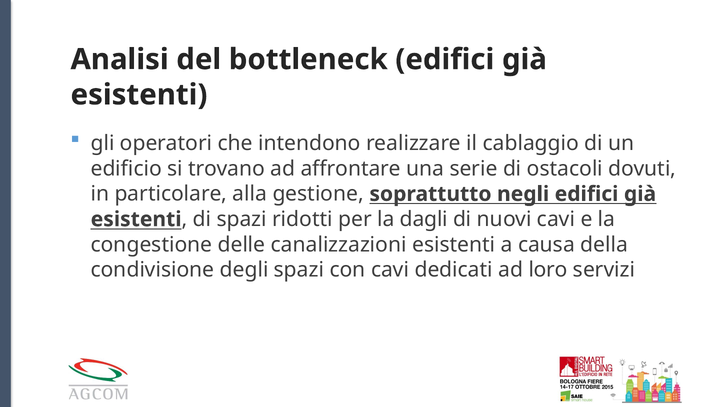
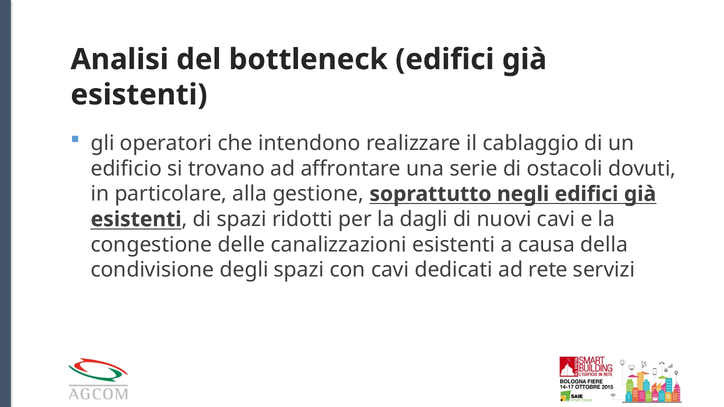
loro: loro -> rete
